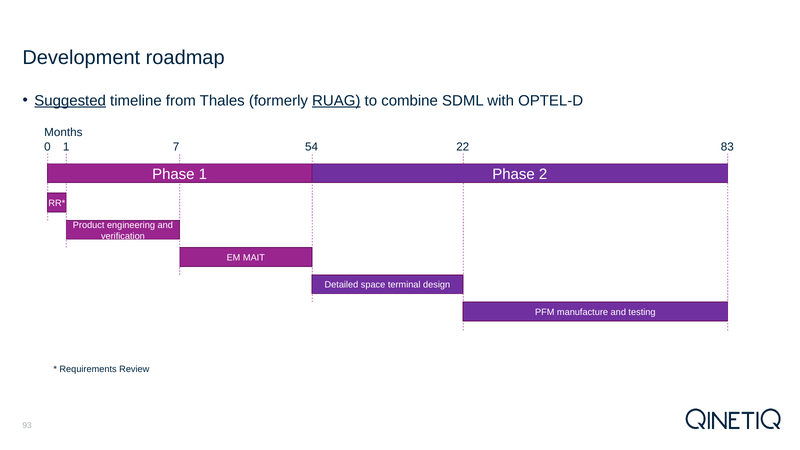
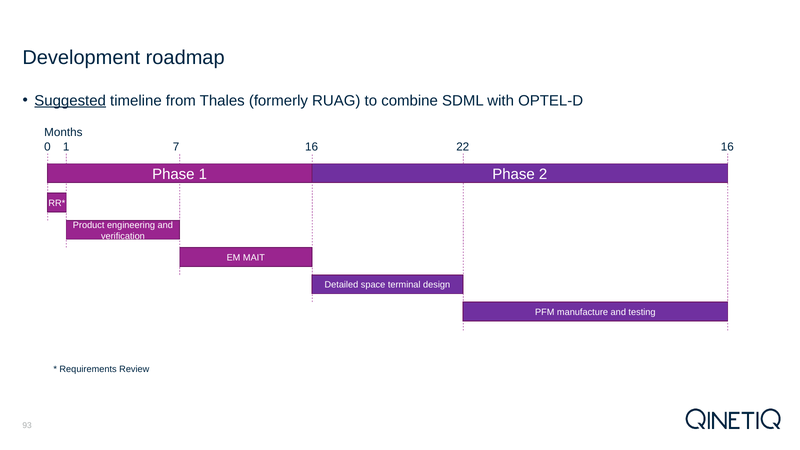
RUAG underline: present -> none
7 54: 54 -> 16
22 83: 83 -> 16
